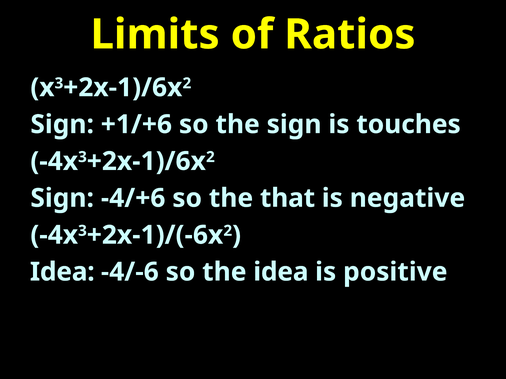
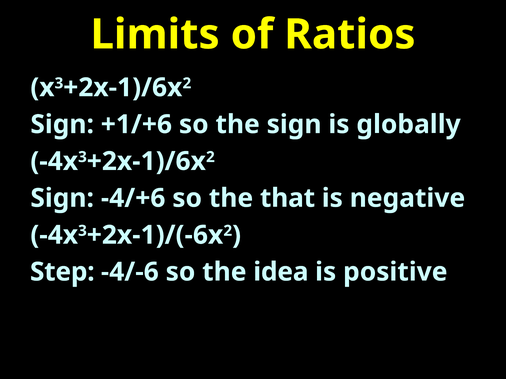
touches: touches -> globally
Idea at (62, 272): Idea -> Step
